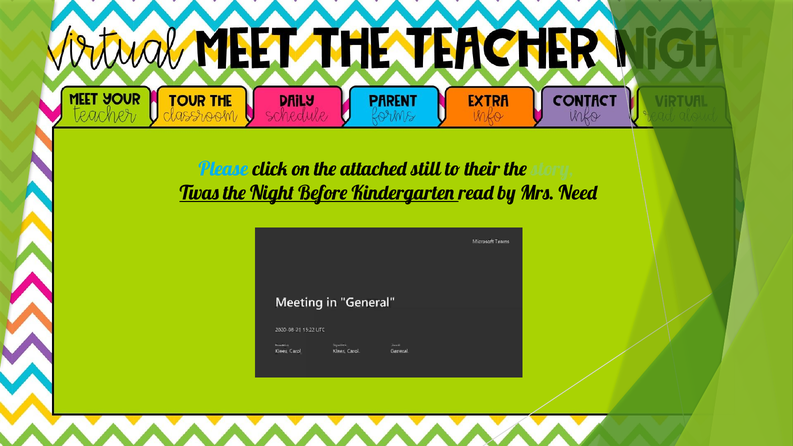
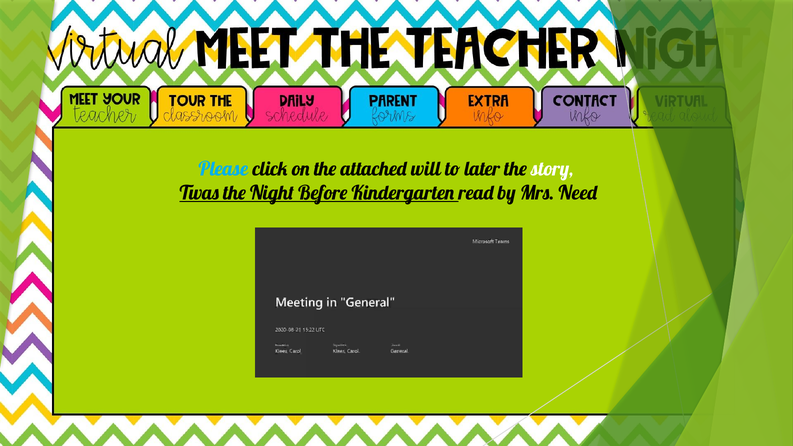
still: still -> will
their: their -> later
story colour: light green -> white
